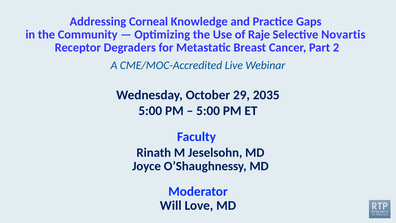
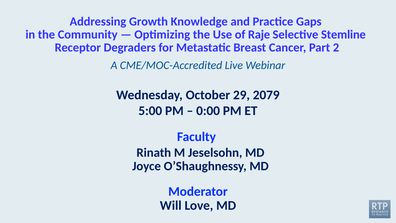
Corneal: Corneal -> Growth
Novartis: Novartis -> Stemline
2035: 2035 -> 2079
5:00 at (208, 111): 5:00 -> 0:00
